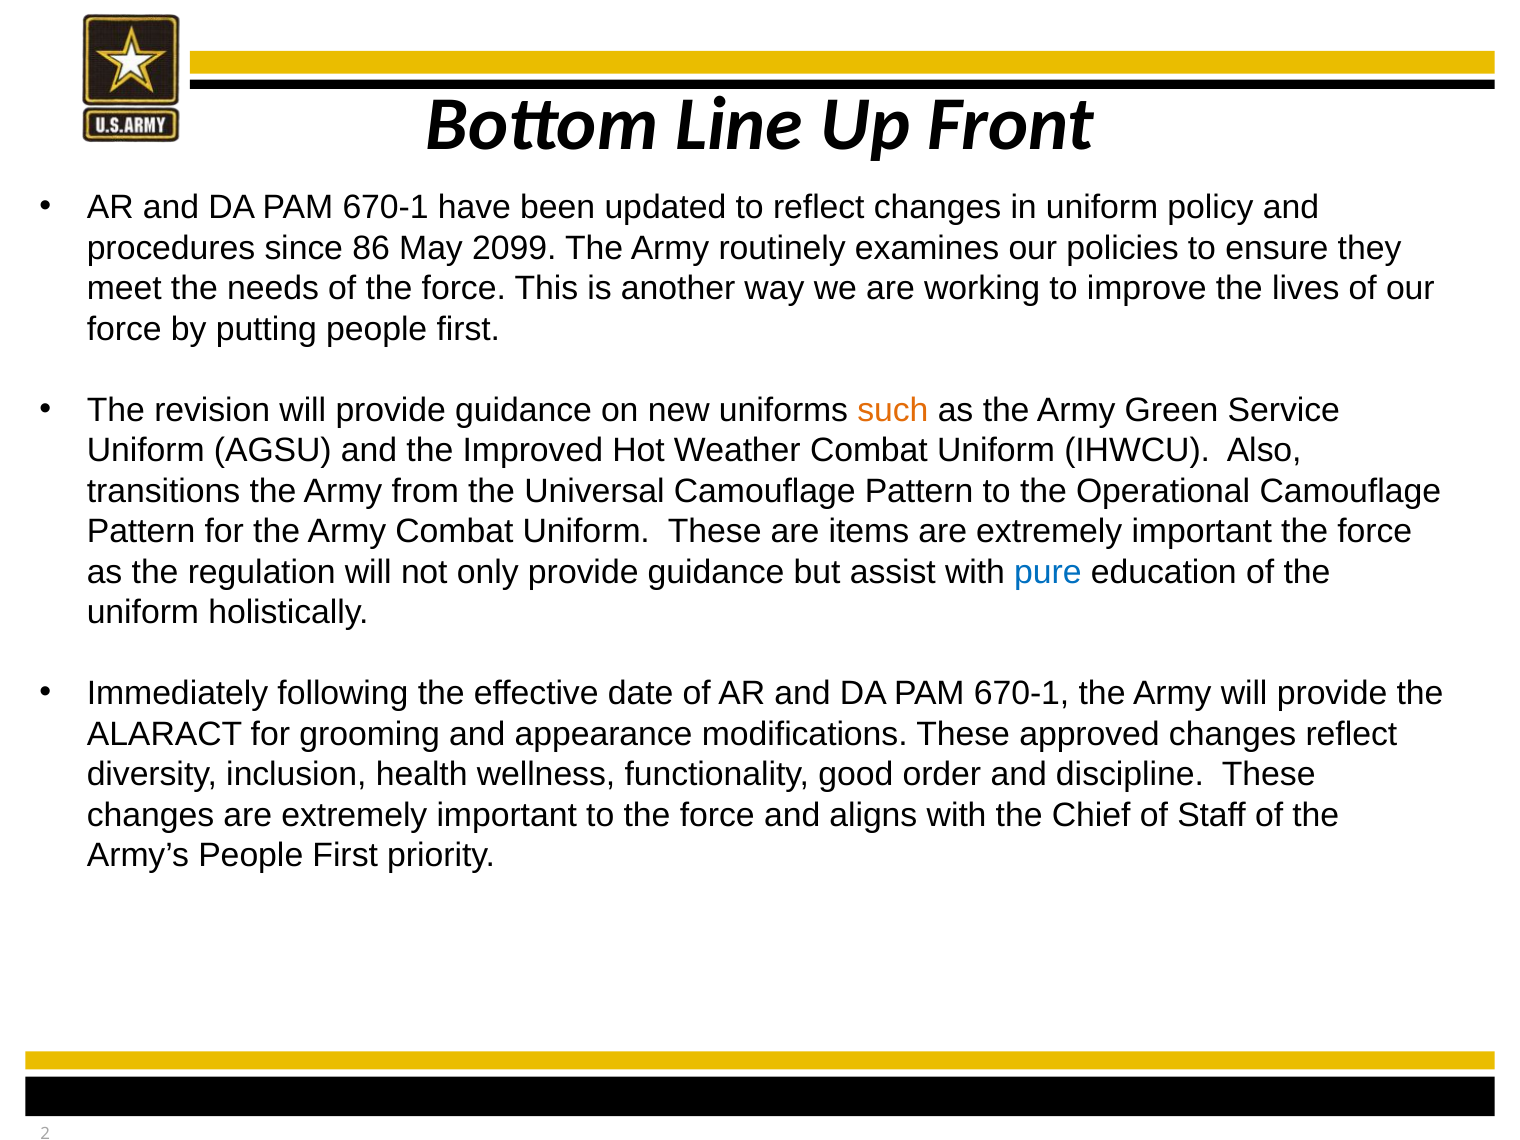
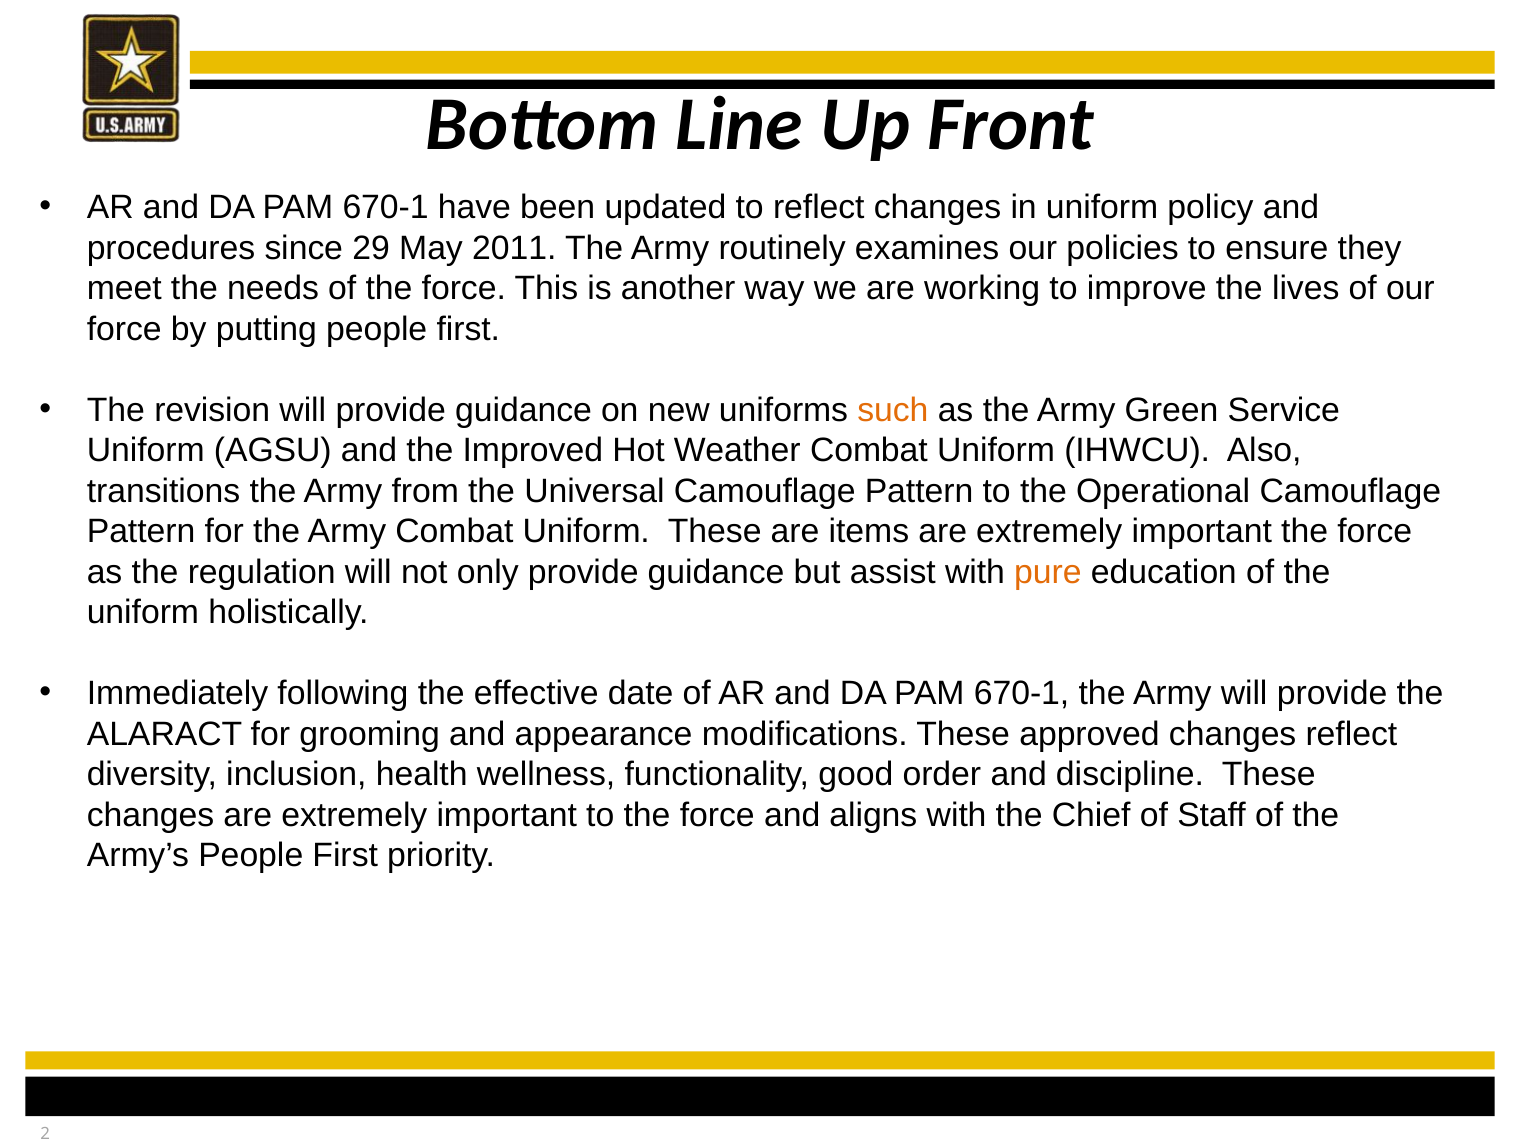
86: 86 -> 29
2099: 2099 -> 2011
pure colour: blue -> orange
